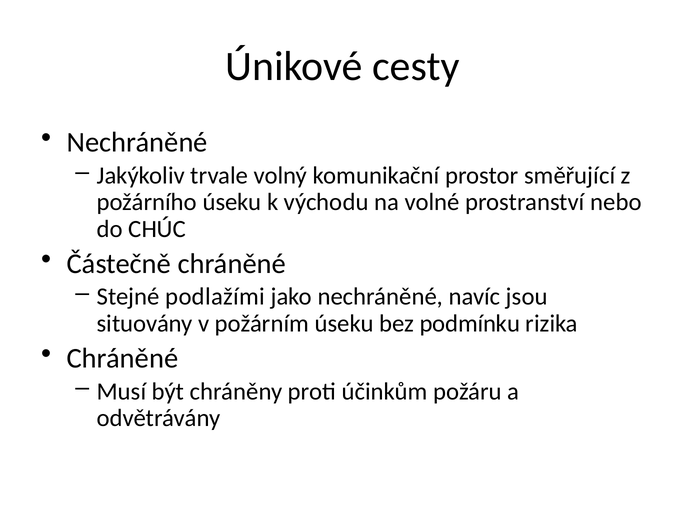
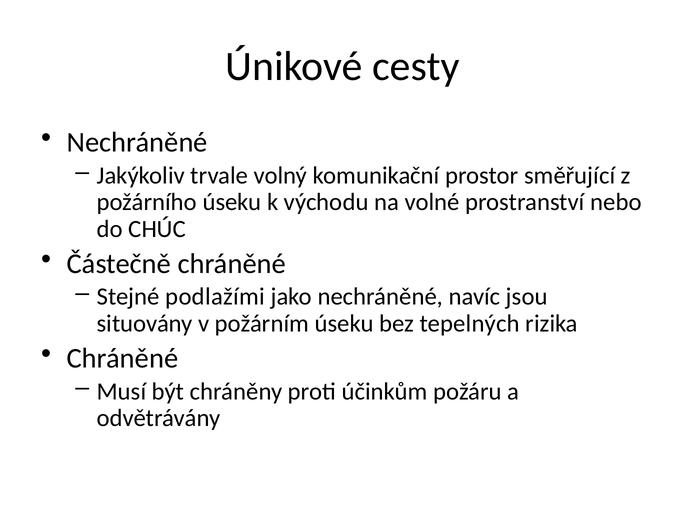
podmínku: podmínku -> tepelných
